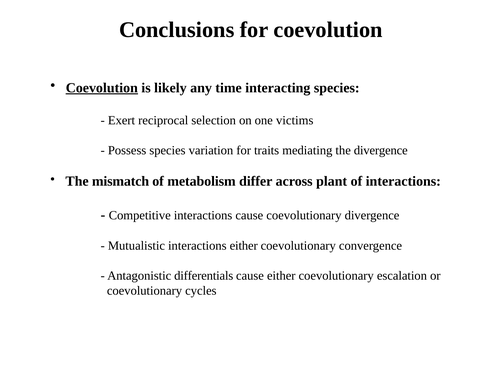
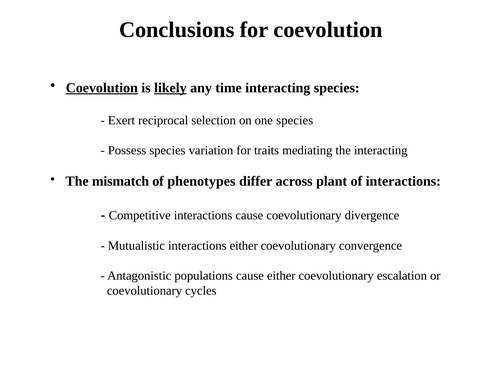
likely underline: none -> present
one victims: victims -> species
the divergence: divergence -> interacting
metabolism: metabolism -> phenotypes
differentials: differentials -> populations
